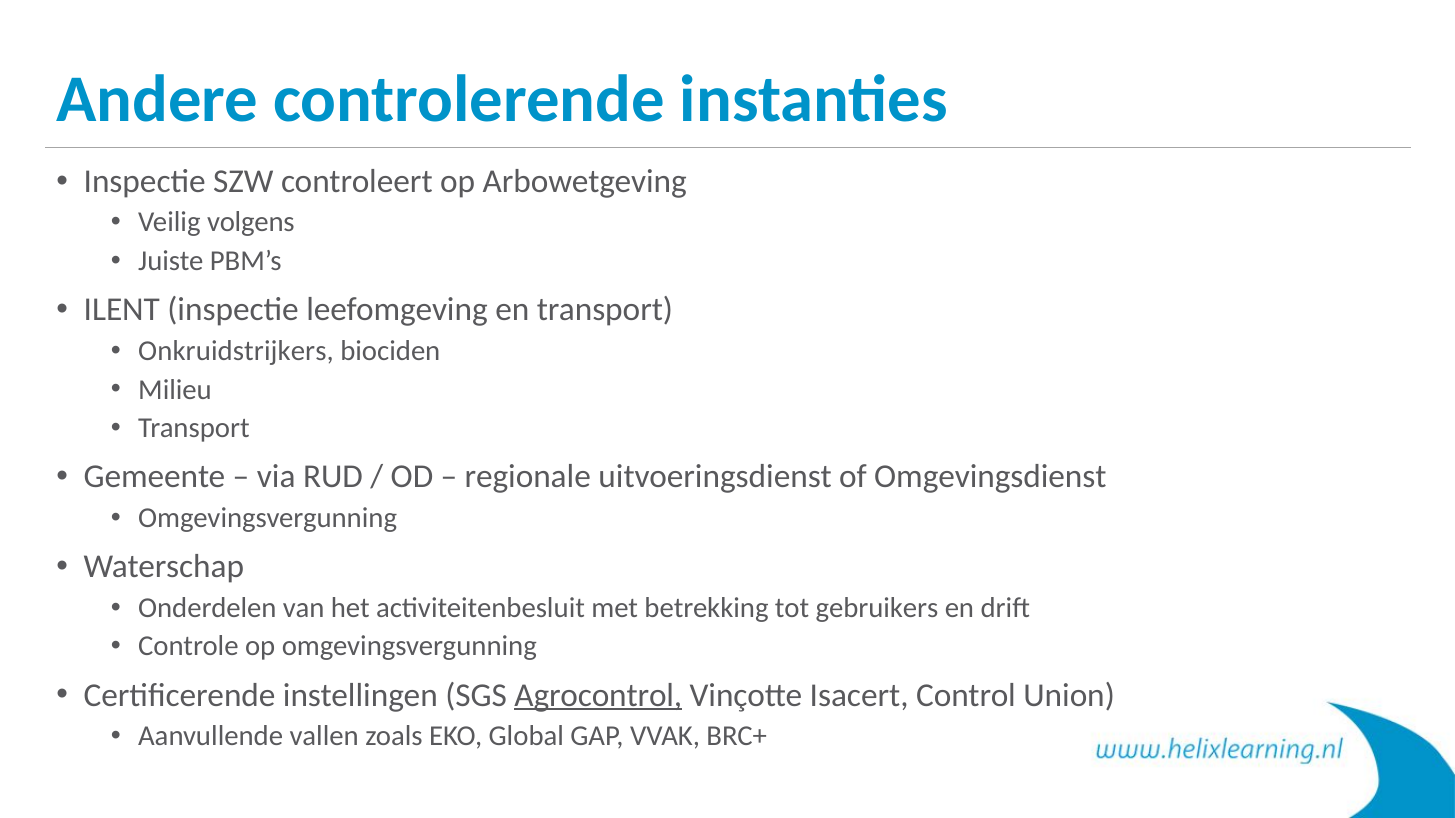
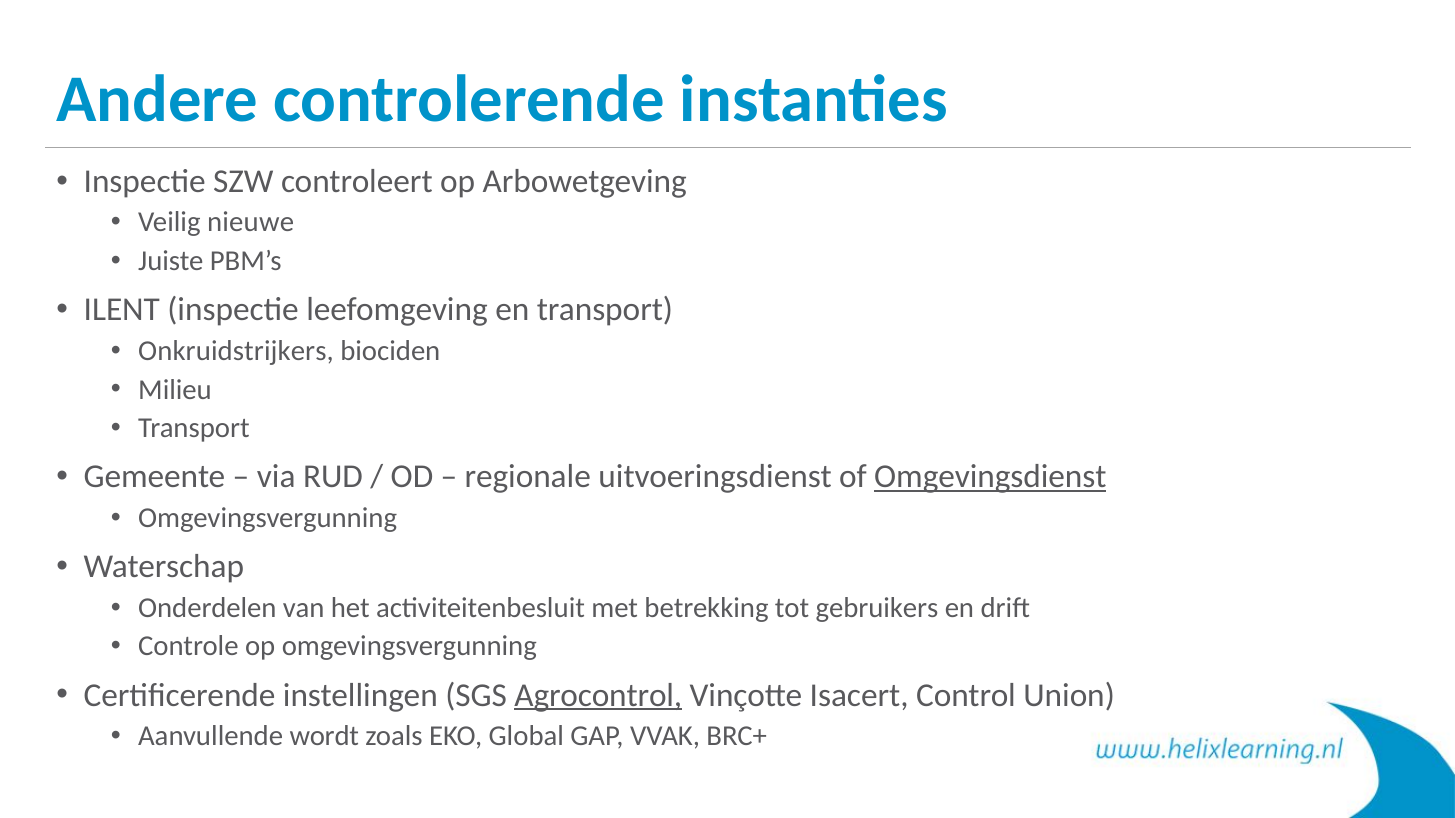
volgens: volgens -> nieuwe
Omgevingsdienst underline: none -> present
vallen: vallen -> wordt
